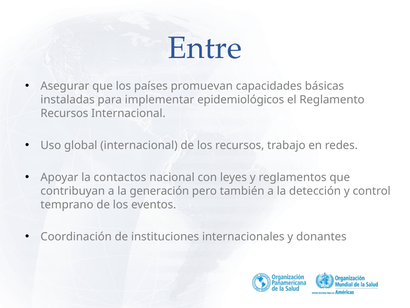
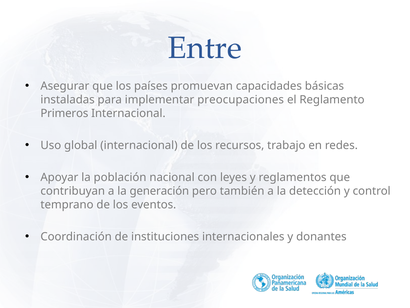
epidemiológicos: epidemiológicos -> preocupaciones
Recursos at (64, 113): Recursos -> Primeros
contactos: contactos -> población
